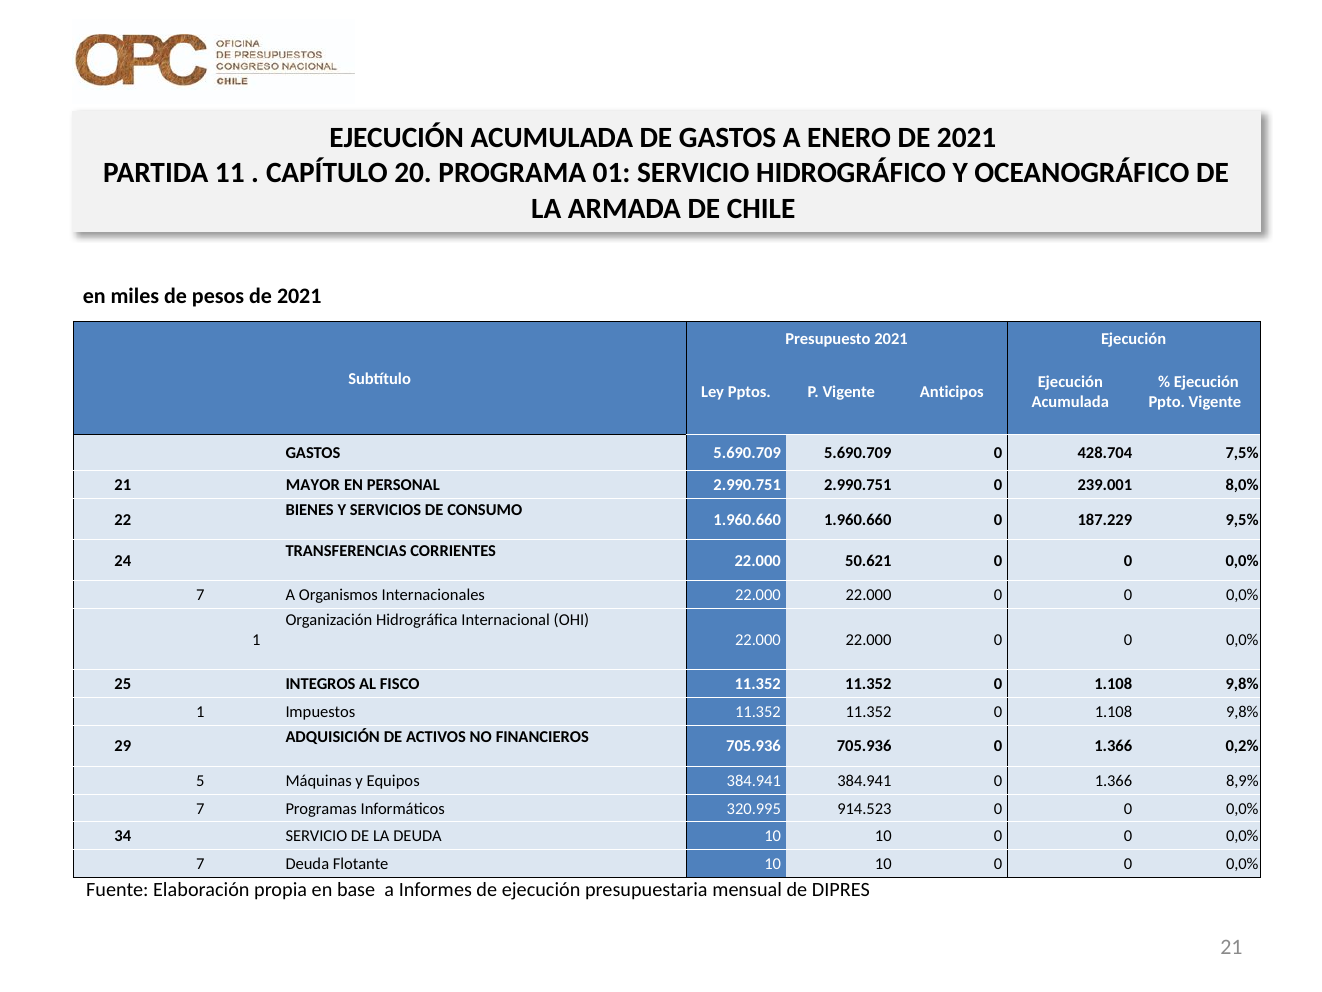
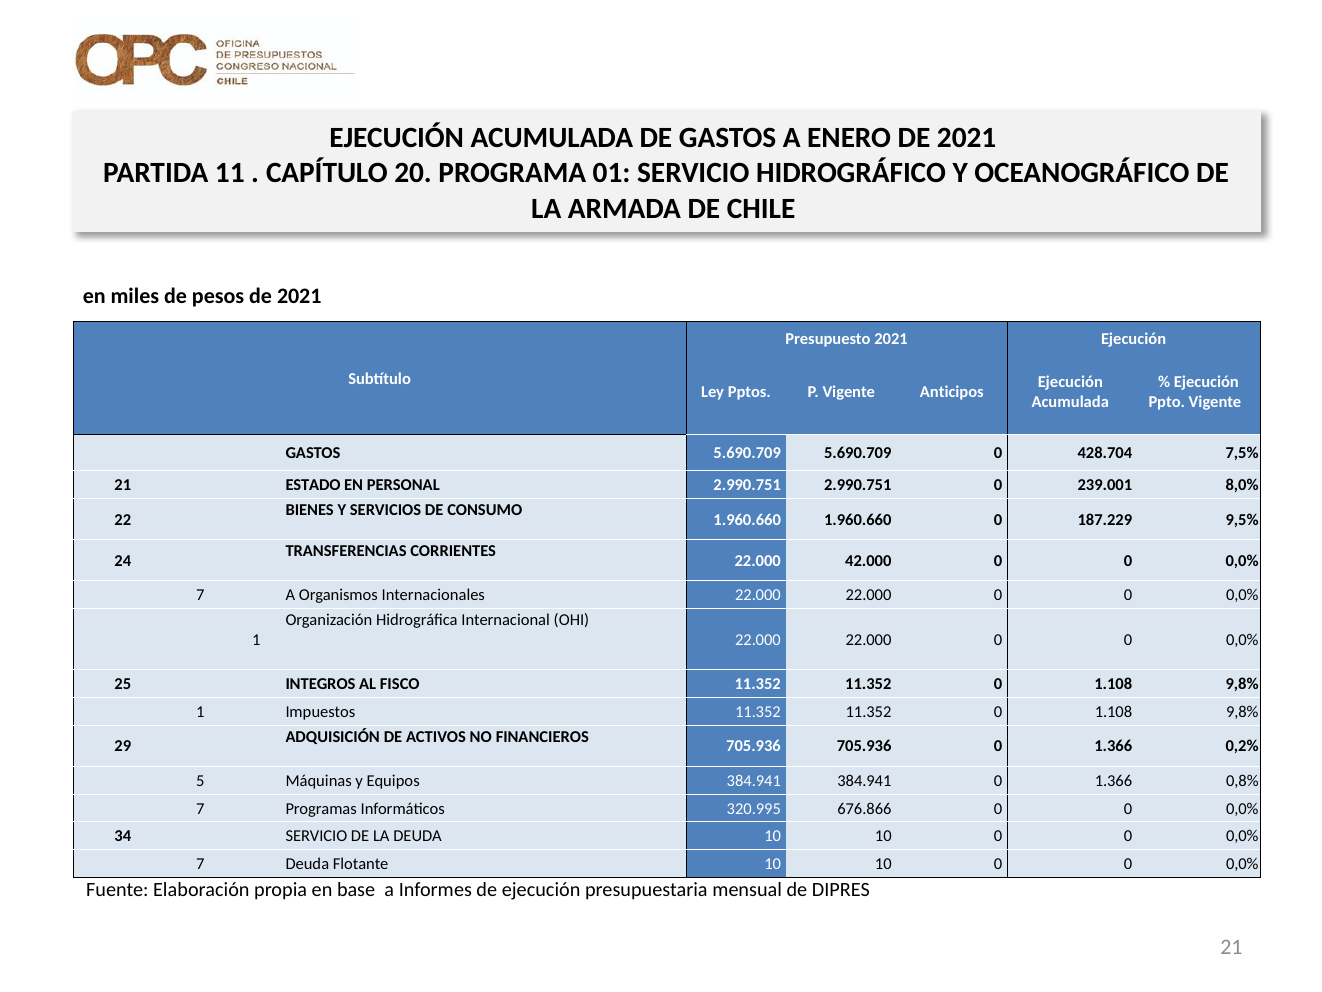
MAYOR: MAYOR -> ESTADO
50.621: 50.621 -> 42.000
8,9%: 8,9% -> 0,8%
914.523: 914.523 -> 676.866
